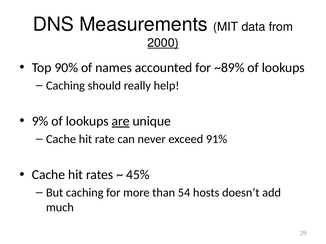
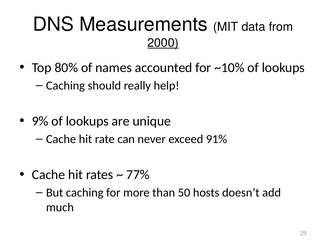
90%: 90% -> 80%
~89%: ~89% -> ~10%
are underline: present -> none
45%: 45% -> 77%
54: 54 -> 50
